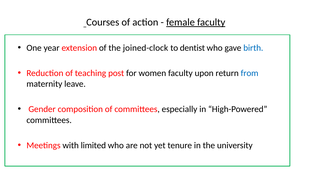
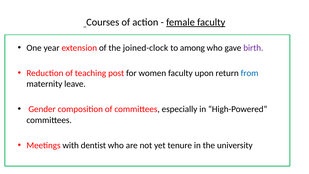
dentist: dentist -> among
birth colour: blue -> purple
limited: limited -> dentist
